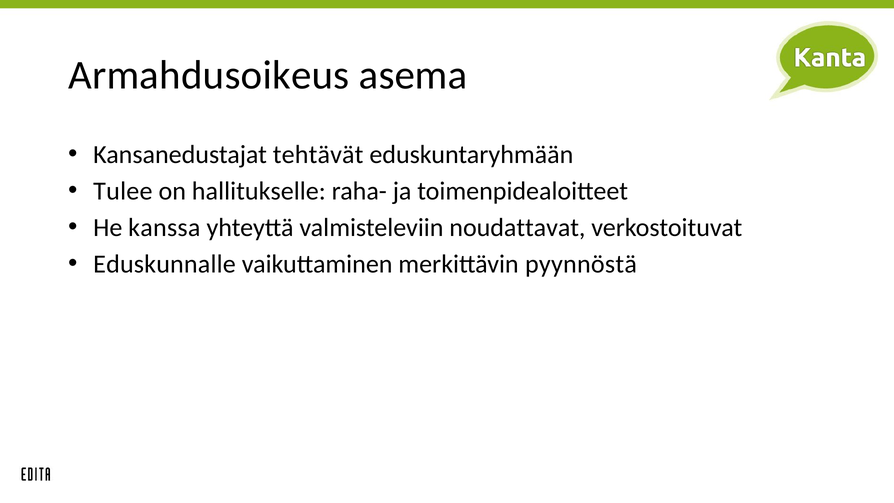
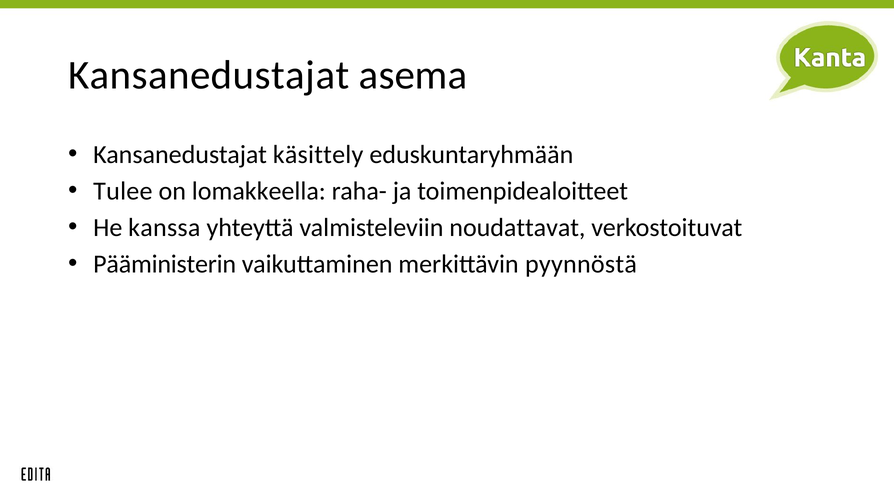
Armahdusoikeus at (209, 75): Armahdusoikeus -> Kansanedustajat
tehtävät: tehtävät -> käsittely
hallitukselle: hallitukselle -> lomakkeella
Eduskunnalle: Eduskunnalle -> Pääministerin
